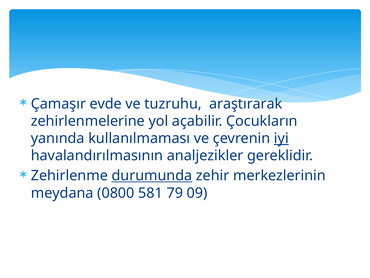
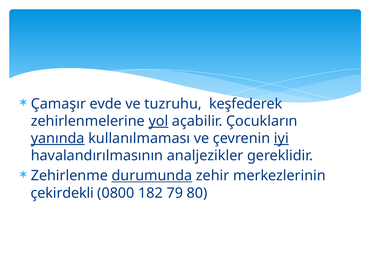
araştırarak: araştırarak -> keşfederek
yol underline: none -> present
yanında underline: none -> present
meydana: meydana -> çekirdekli
581: 581 -> 182
09: 09 -> 80
